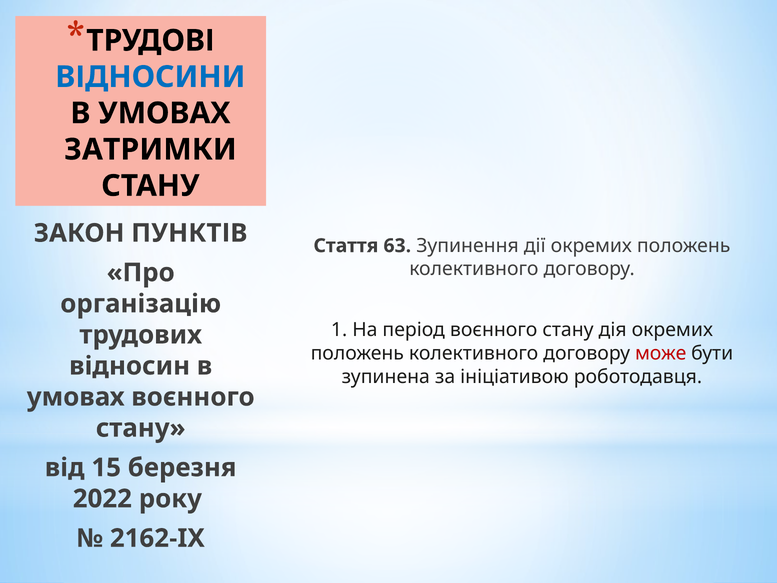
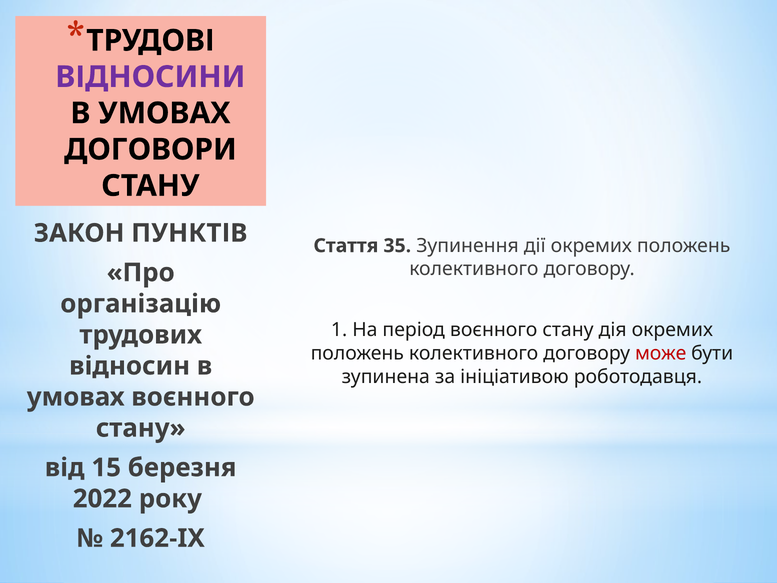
ВІДНОСИНИ colour: blue -> purple
ЗАТРИМКИ: ЗАТРИМКИ -> ДОГОВОРИ
63: 63 -> 35
